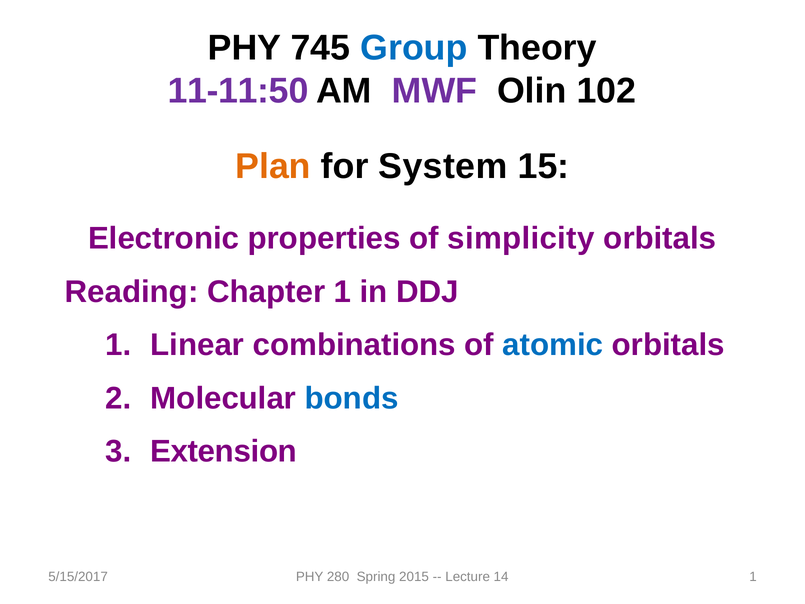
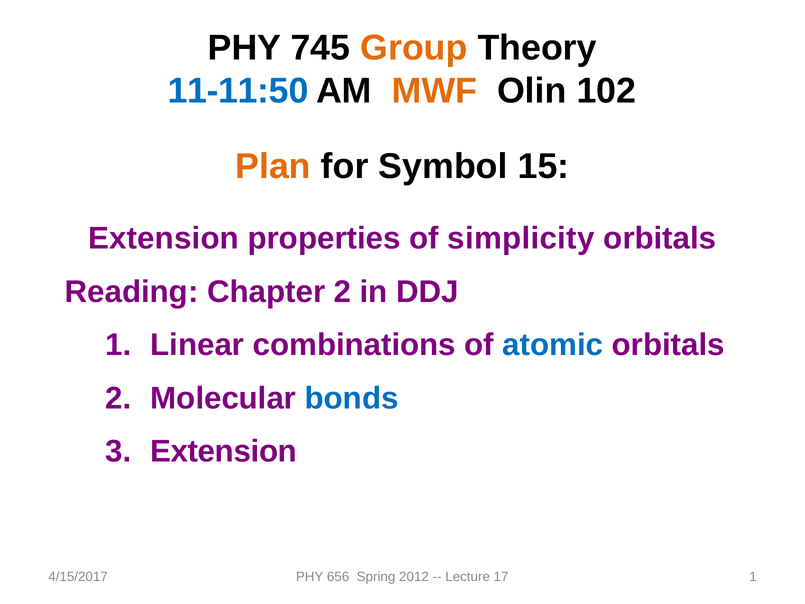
Group colour: blue -> orange
11-11:50 colour: purple -> blue
MWF colour: purple -> orange
System: System -> Symbol
Electronic at (164, 238): Electronic -> Extension
Chapter 1: 1 -> 2
5/15/2017: 5/15/2017 -> 4/15/2017
280: 280 -> 656
2015: 2015 -> 2012
14: 14 -> 17
